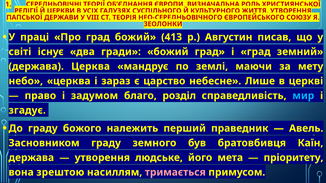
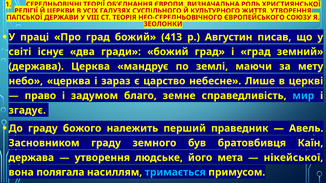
розділ: розділ -> земне
пріоритету: пріоритету -> нікейської
зрештою: зрештою -> полягала
тримається colour: pink -> light blue
